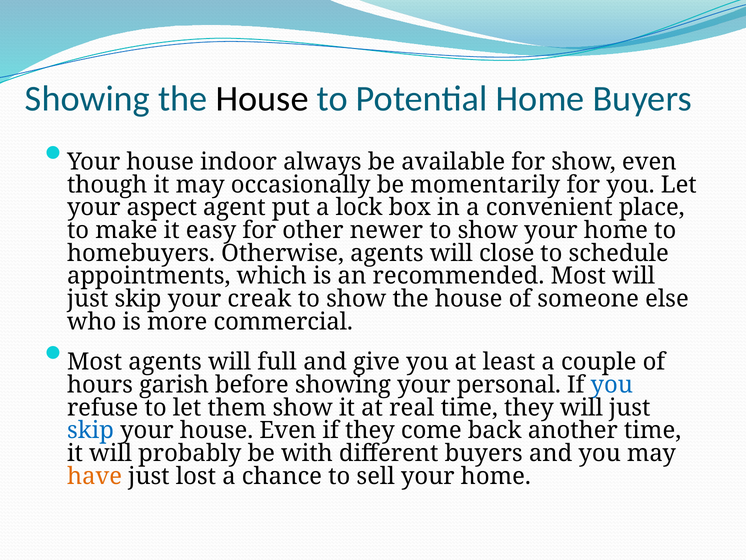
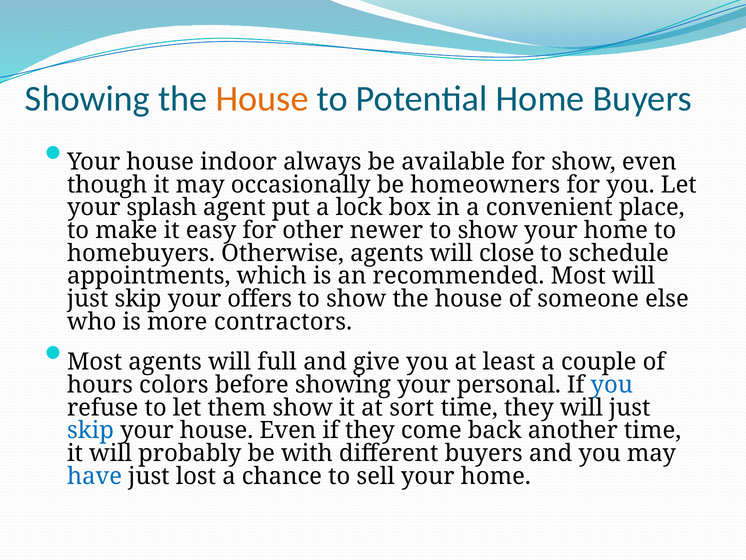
House at (262, 99) colour: black -> orange
momentarily: momentarily -> homeowners
aspect: aspect -> splash
creak: creak -> offers
commercial: commercial -> contractors
garish: garish -> colors
real: real -> sort
have colour: orange -> blue
